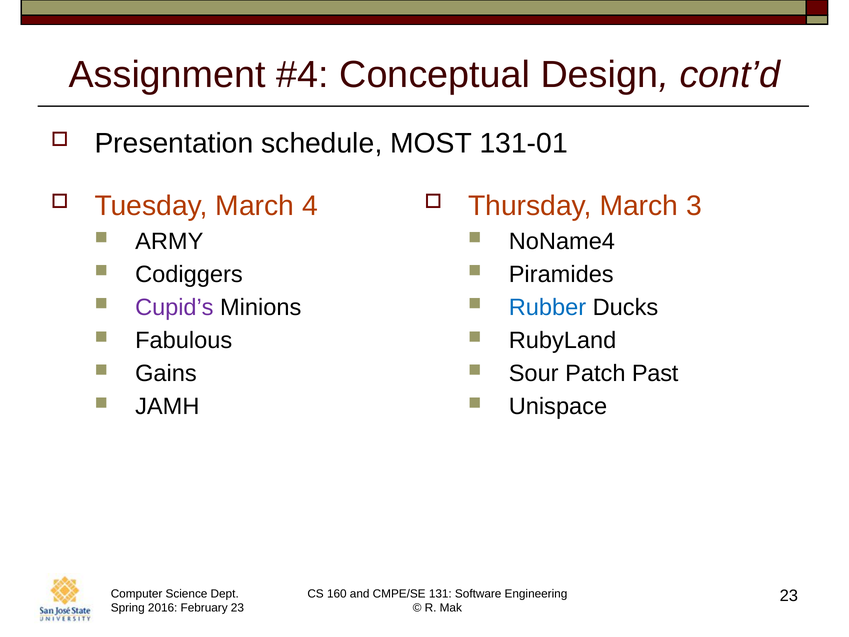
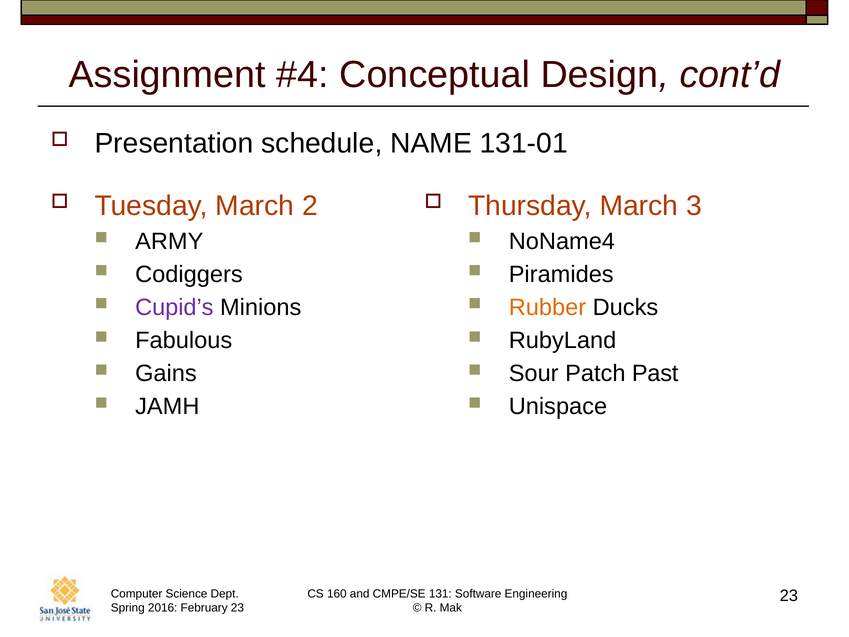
MOST: MOST -> NAME
4: 4 -> 2
Rubber colour: blue -> orange
